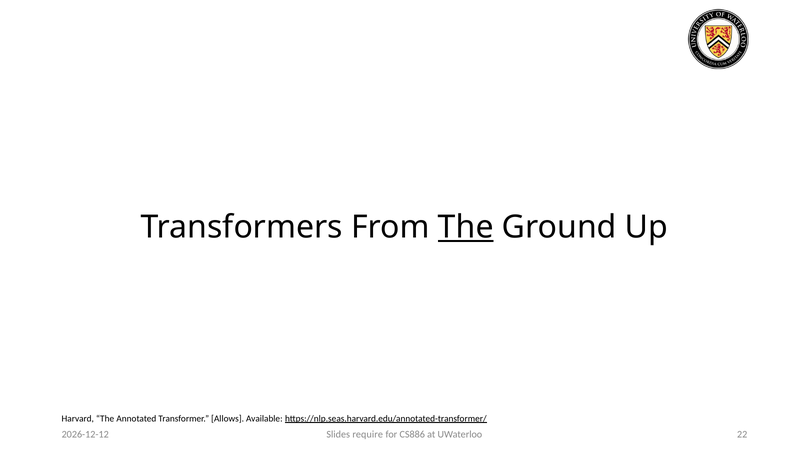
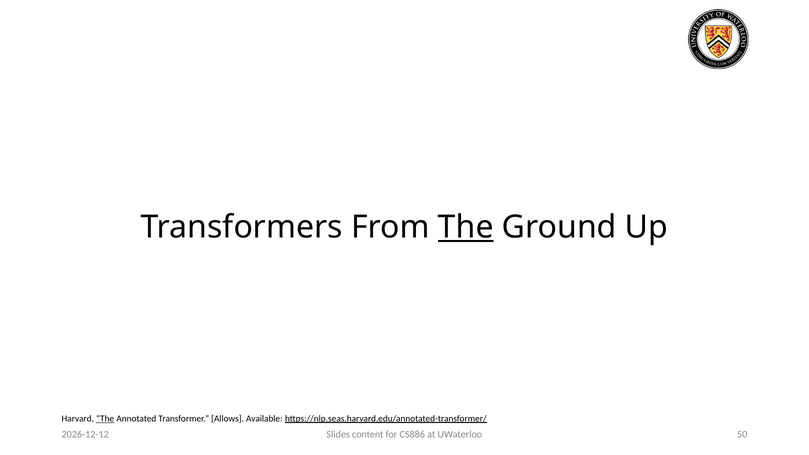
The at (105, 419) underline: none -> present
require: require -> content
22: 22 -> 50
